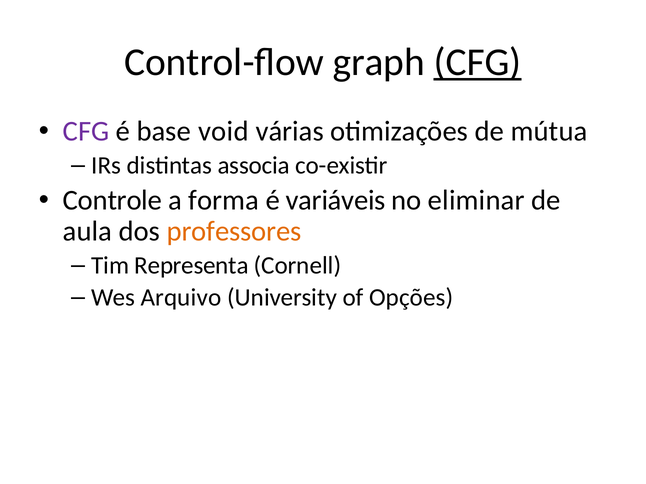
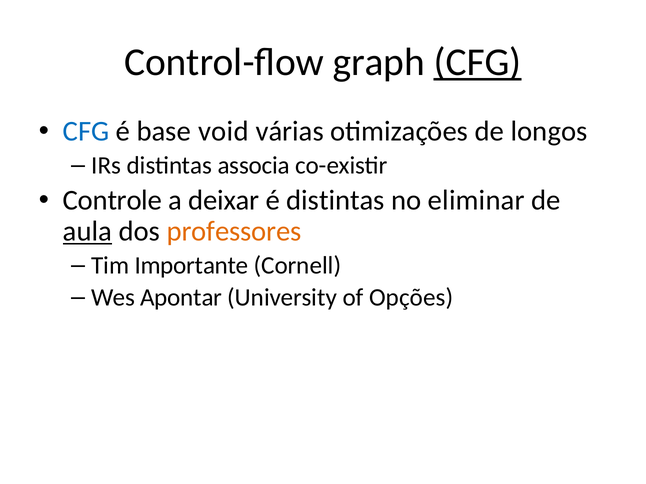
CFG at (86, 132) colour: purple -> blue
mútua: mútua -> longos
forma: forma -> deixar
é variáveis: variáveis -> distintas
aula underline: none -> present
Representa: Representa -> Importante
Arquivo: Arquivo -> Apontar
